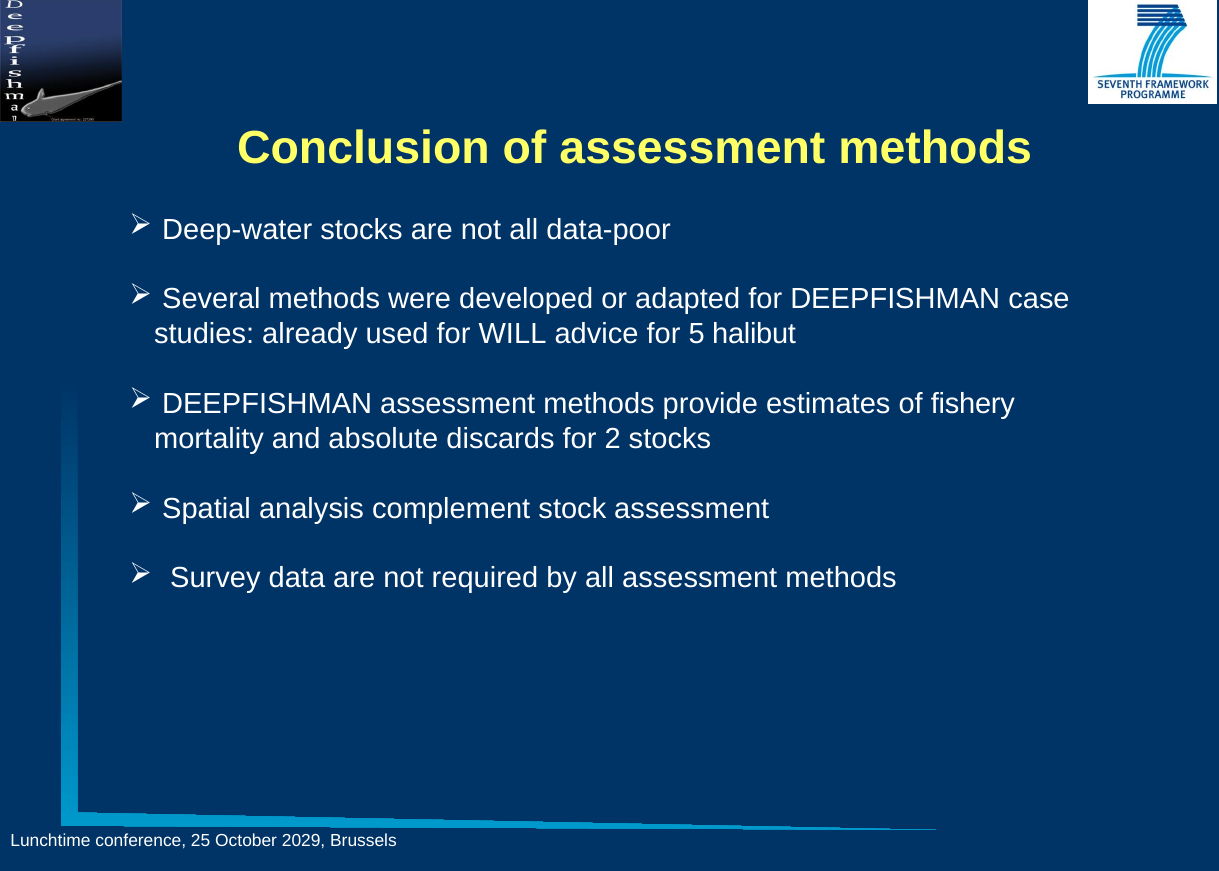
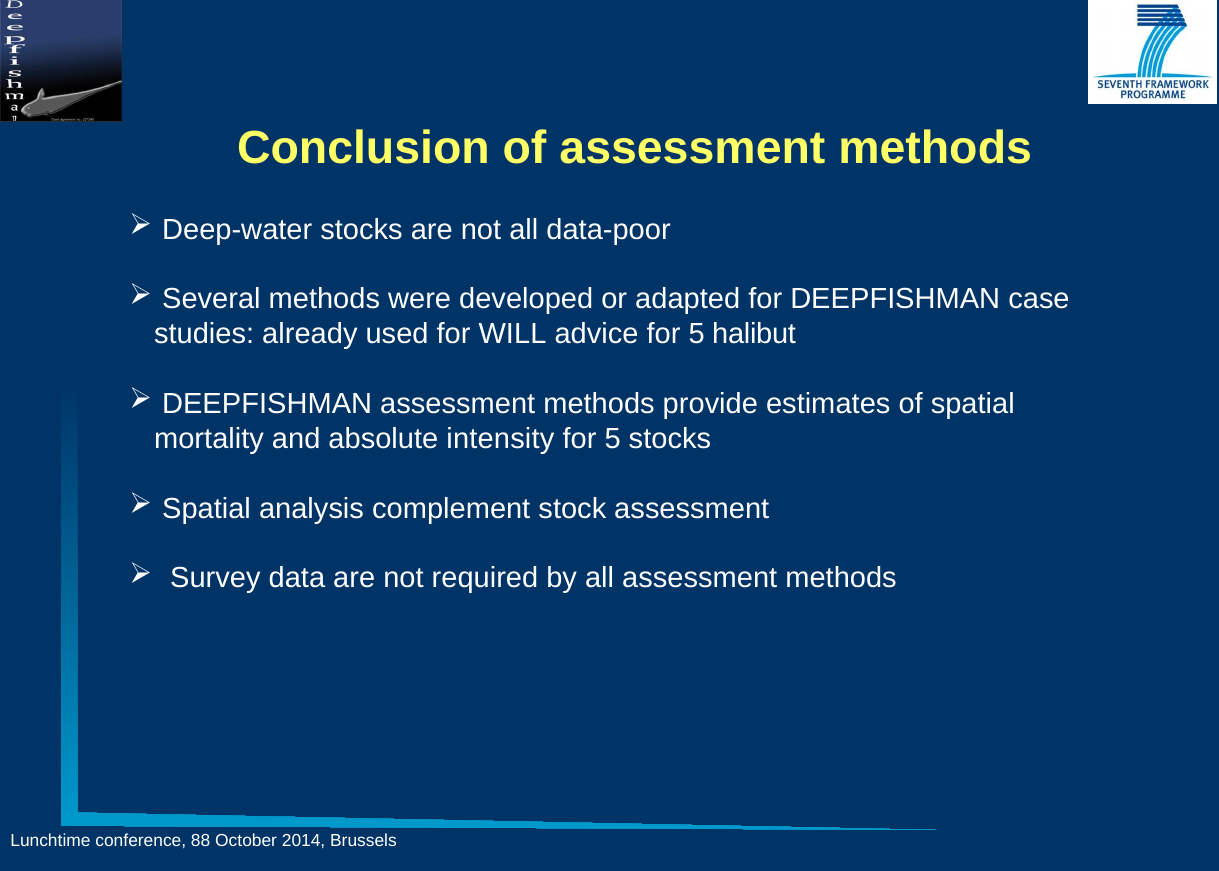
of fishery: fishery -> spatial
discards: discards -> intensity
2 at (613, 439): 2 -> 5
25: 25 -> 88
2029: 2029 -> 2014
